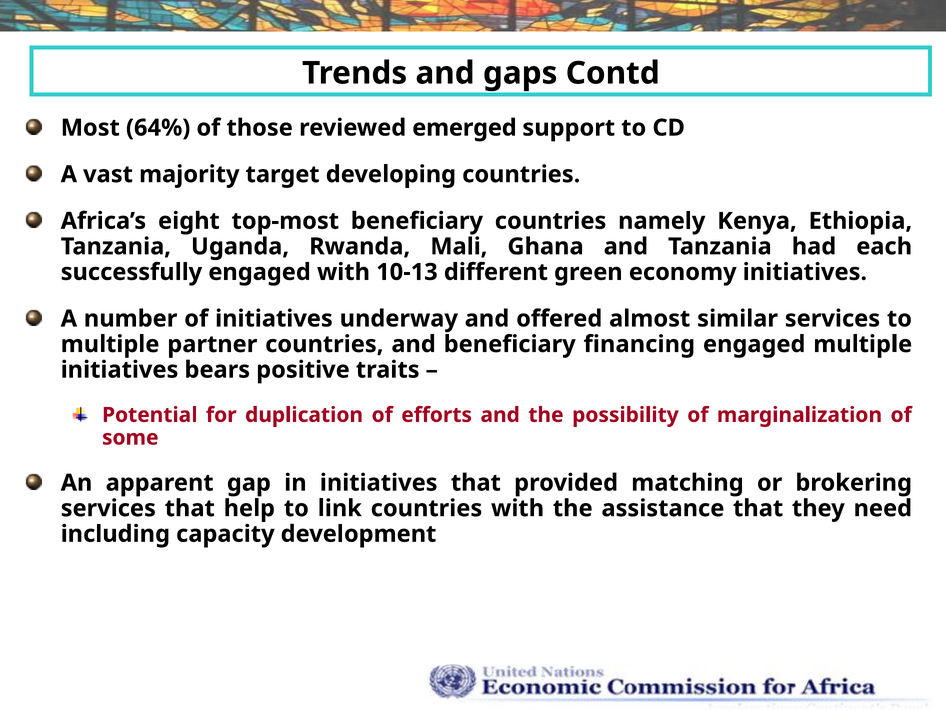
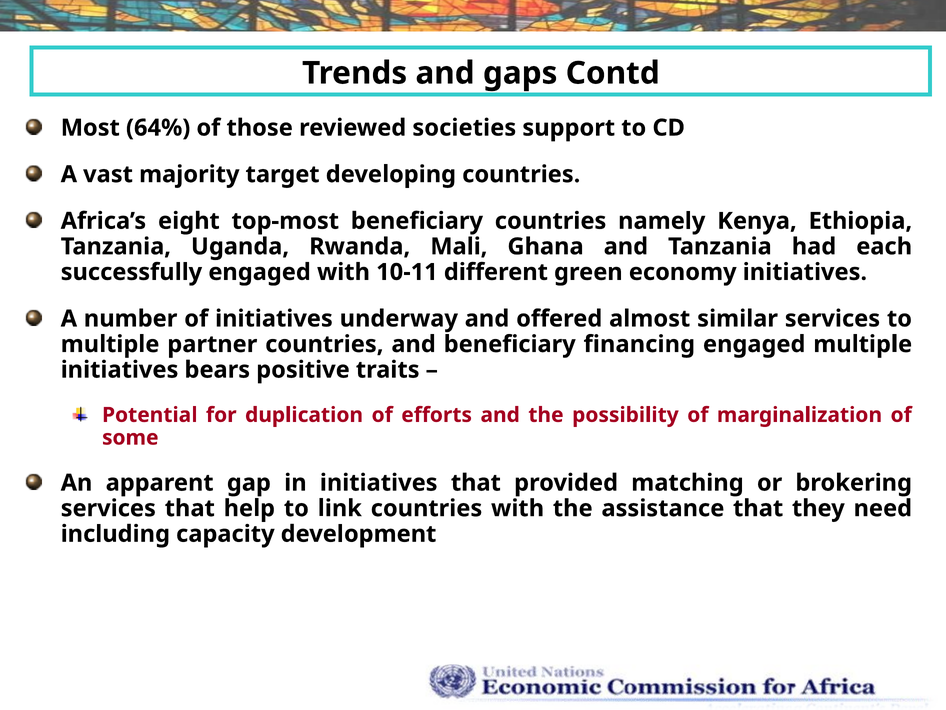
emerged: emerged -> societies
10-13: 10-13 -> 10-11
